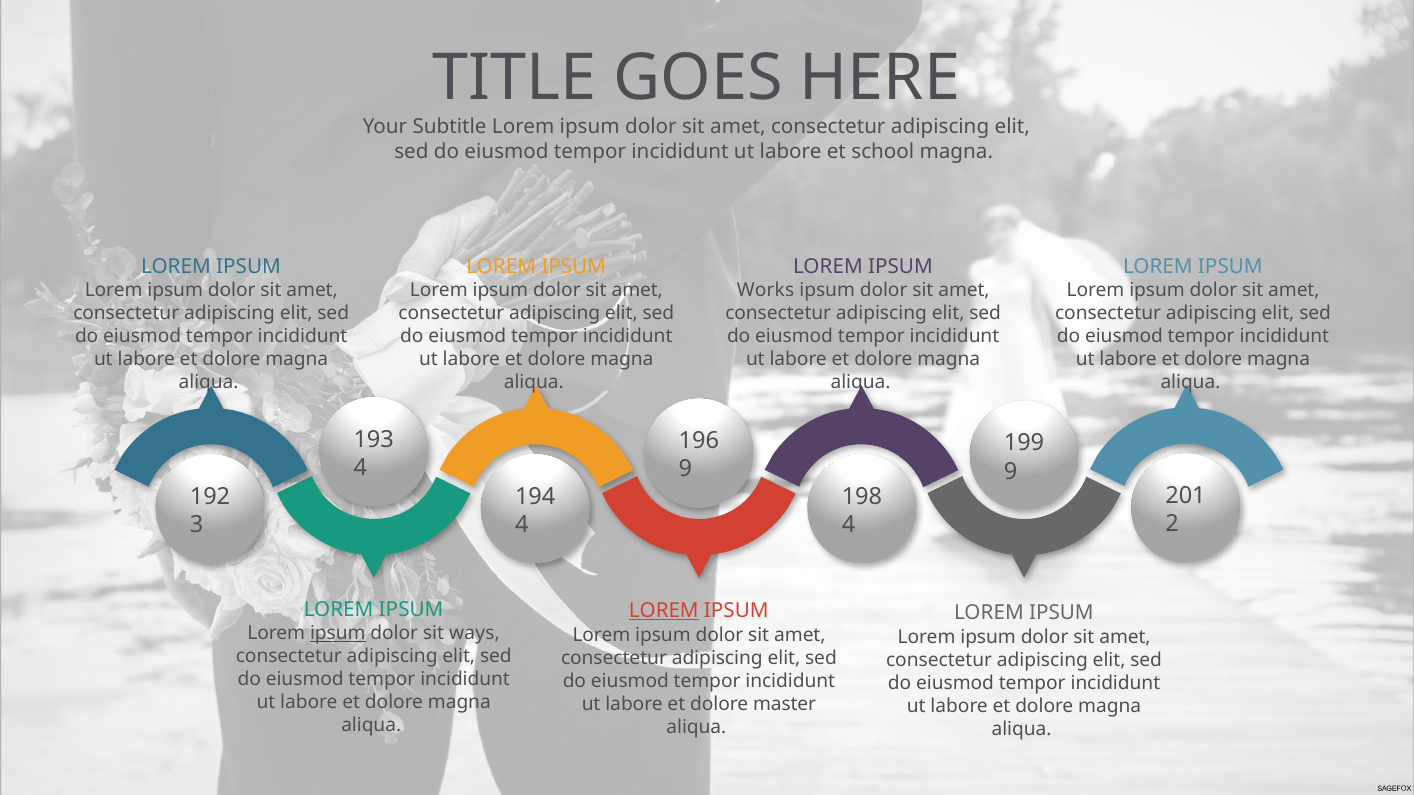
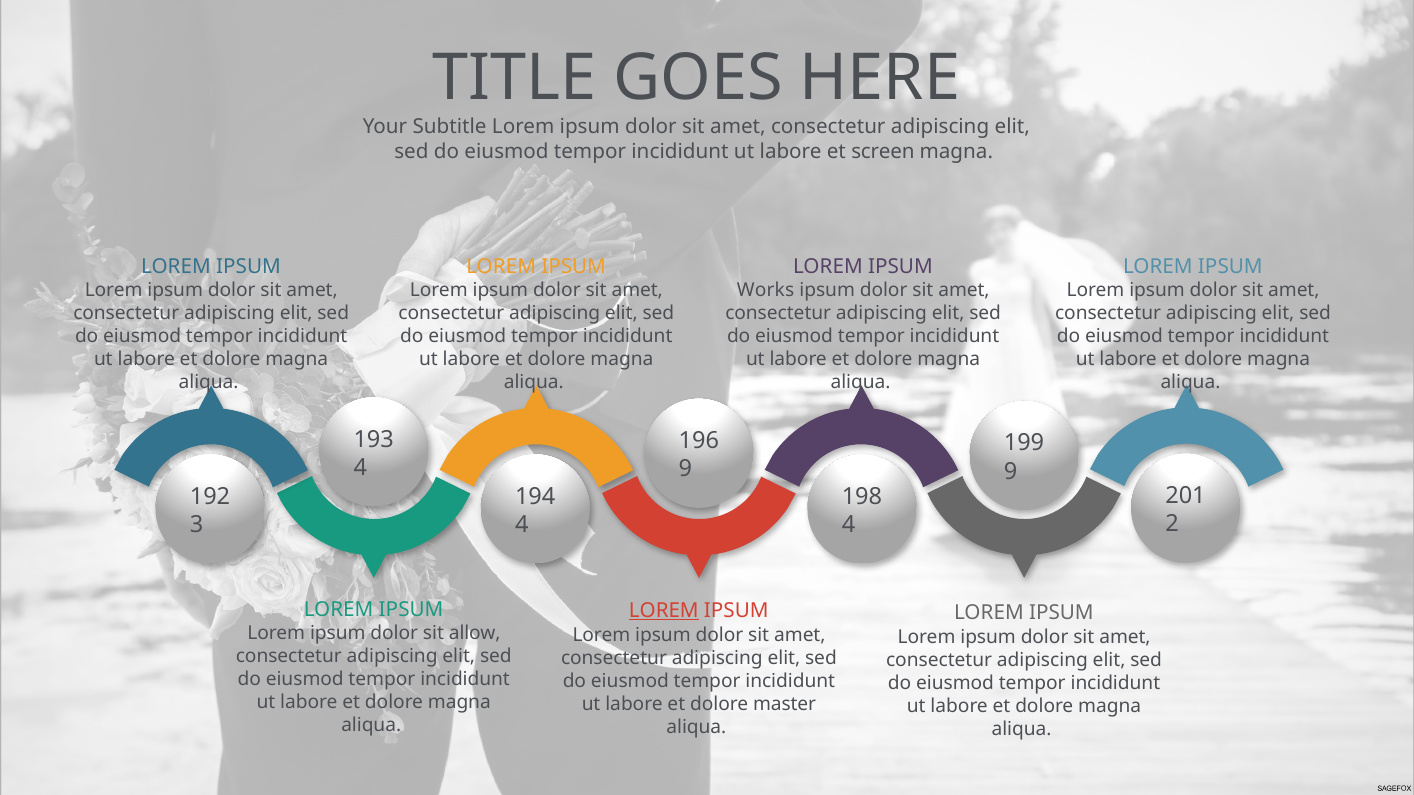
school: school -> screen
ipsum at (338, 634) underline: present -> none
ways: ways -> allow
